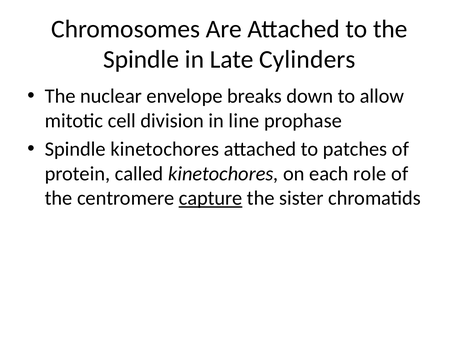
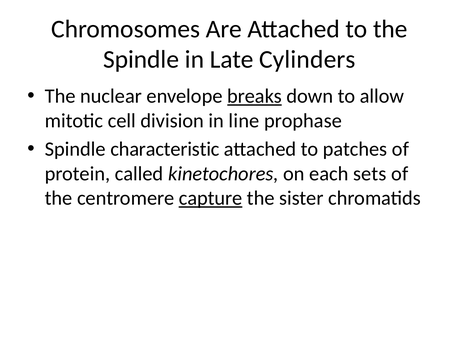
breaks underline: none -> present
Spindle kinetochores: kinetochores -> characteristic
role: role -> sets
